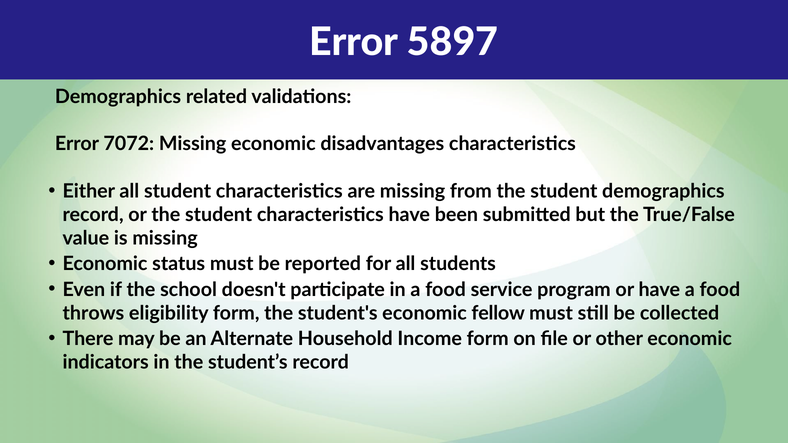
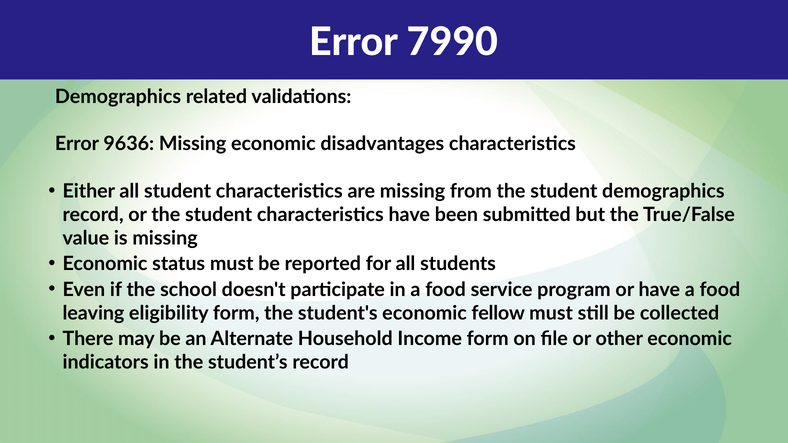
5897: 5897 -> 7990
7072: 7072 -> 9636
throws: throws -> leaving
